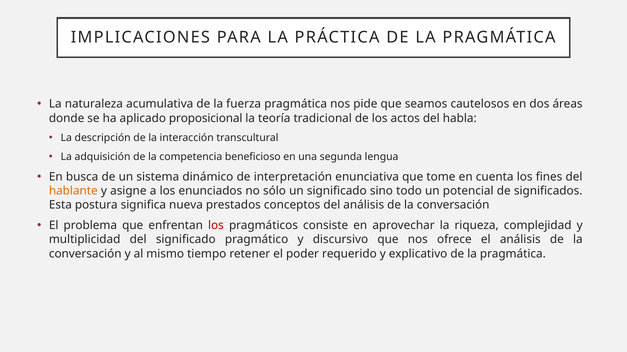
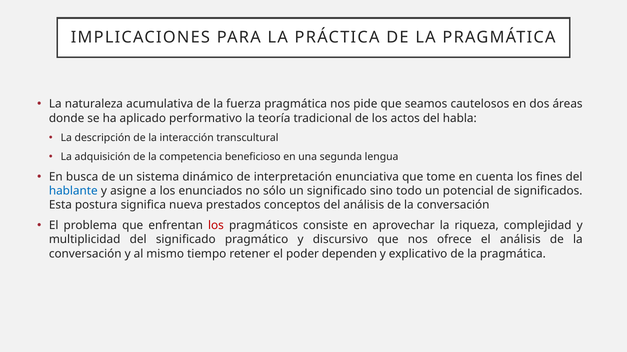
proposicional: proposicional -> performativo
hablante colour: orange -> blue
requerido: requerido -> dependen
